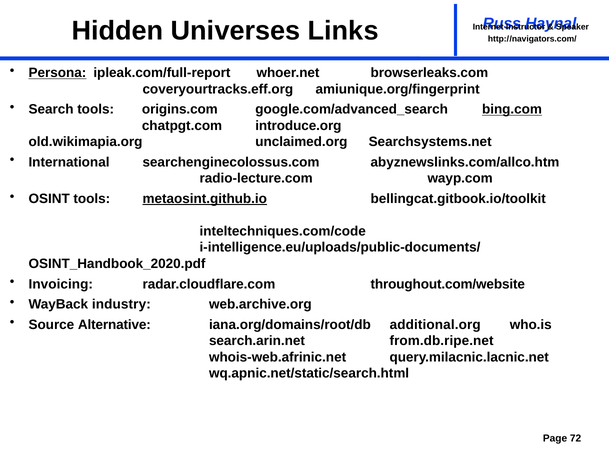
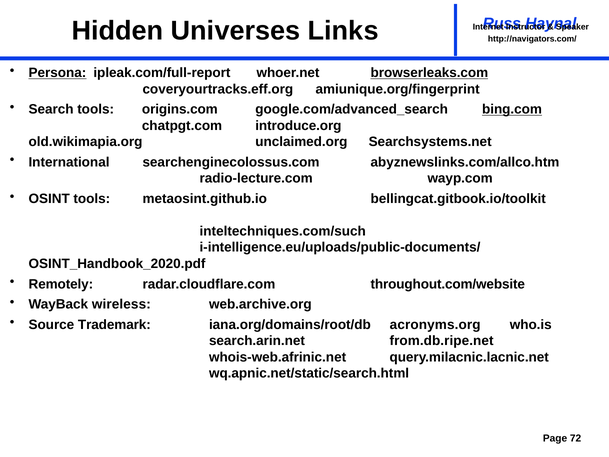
browserleaks.com underline: none -> present
metaosint.github.io underline: present -> none
inteltechniques.com/code: inteltechniques.com/code -> inteltechniques.com/such
Invoicing: Invoicing -> Remotely
industry: industry -> wireless
Alternative: Alternative -> Trademark
additional.org: additional.org -> acronyms.org
